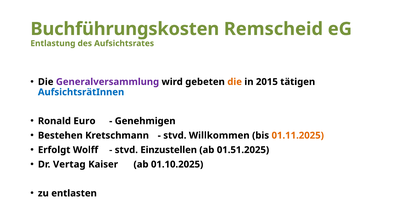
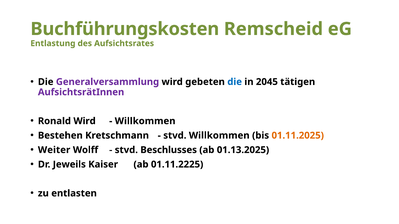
die at (235, 82) colour: orange -> blue
2015: 2015 -> 2045
AufsichtsrätInnen colour: blue -> purple
Ronald Euro: Euro -> Wird
Genehmigen at (145, 121): Genehmigen -> Willkommen
Erfolgt: Erfolgt -> Weiter
Einzustellen: Einzustellen -> Beschlusses
01.51.2025: 01.51.2025 -> 01.13.2025
Vertag: Vertag -> Jeweils
01.10.2025: 01.10.2025 -> 01.11.2225
